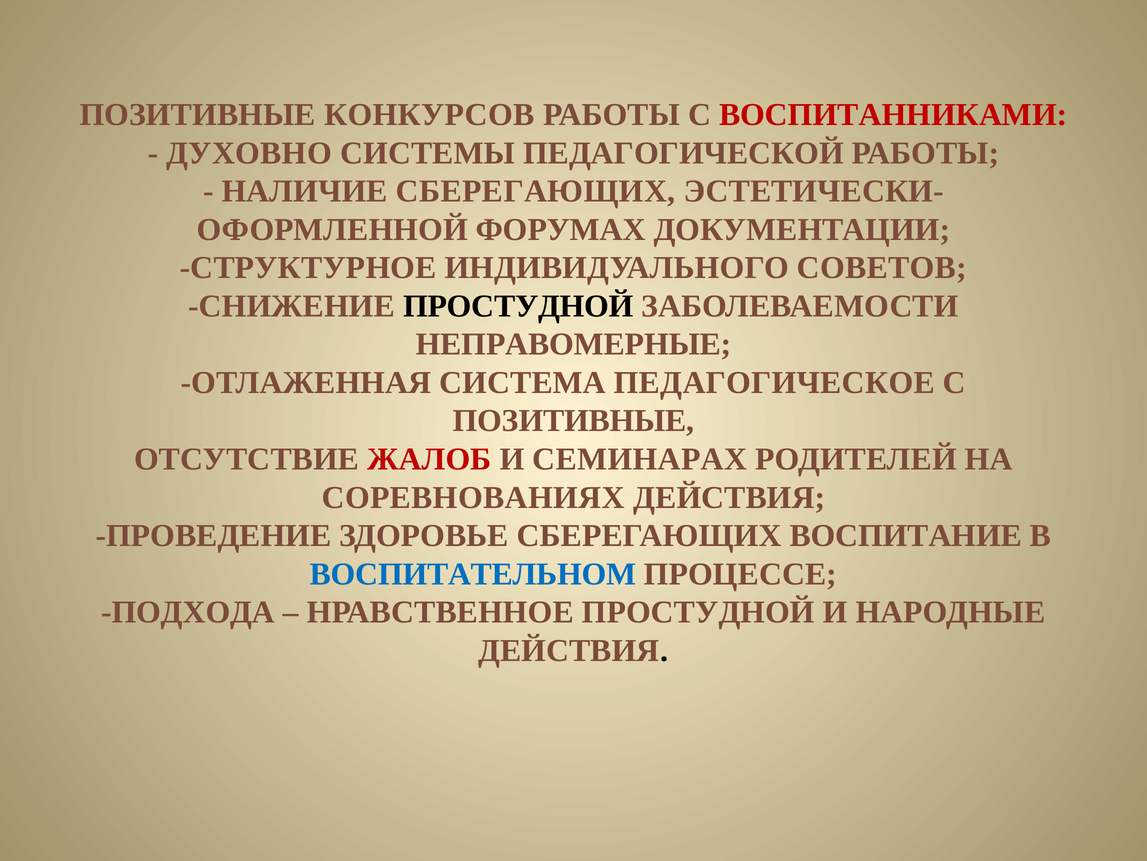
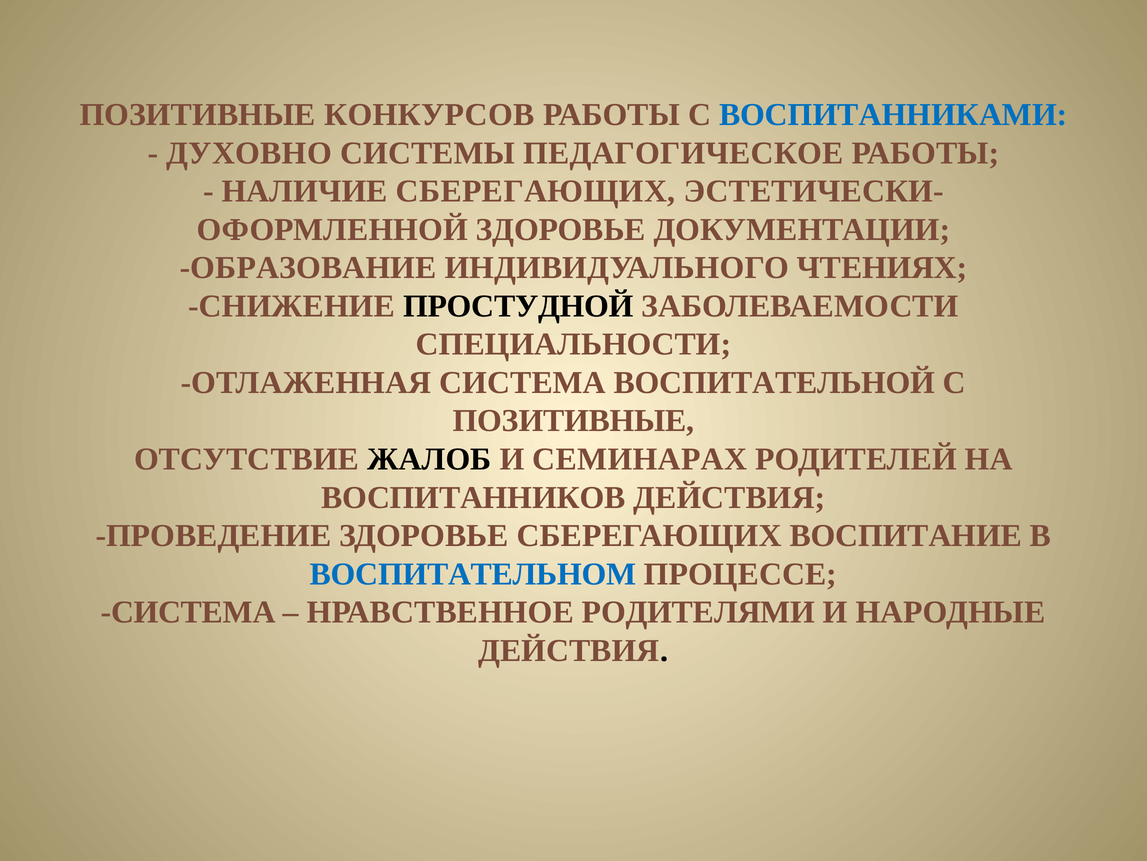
ВОСПИТАННИКАМИ colour: red -> blue
ПЕДАГОГИЧЕСКОЙ: ПЕДАГОГИЧЕСКОЙ -> ПЕДАГОГИЧЕСКОЕ
ФОРУМАХ at (561, 229): ФОРУМАХ -> ЗДОРОВЬЕ
СТРУКТУРНОЕ: СТРУКТУРНОЕ -> ОБРАЗОВАНИЕ
СОВЕТОВ: СОВЕТОВ -> ЧТЕНИЯХ
НЕПРАВОМЕРНЫЕ: НЕПРАВОМЕРНЫЕ -> СПЕЦИАЛЬНОСТИ
ПЕДАГОГИЧЕСКОЕ: ПЕДАГОГИЧЕСКОЕ -> ВОСПИТАТЕЛЬНОЙ
ЖАЛОБ colour: red -> black
СОРЕВНОВАНИЯХ: СОРЕВНОВАНИЯХ -> ВОСПИТАННИКОВ
ПОДХОДА at (188, 612): ПОДХОДА -> СИСТЕМА
НРАВСТВЕННОЕ ПРОСТУДНОЙ: ПРОСТУДНОЙ -> РОДИТЕЛЯМИ
